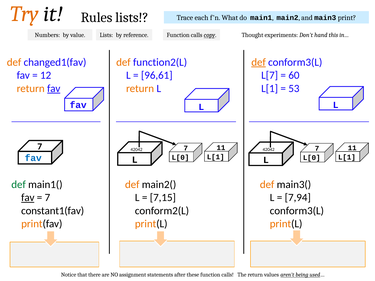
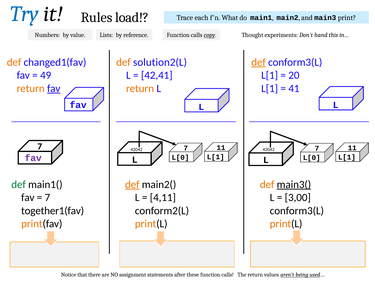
Try colour: orange -> blue
Rules lists: lists -> load
function2(L: function2(L -> solution2(L
12: 12 -> 49
96,61: 96,61 -> 42,41
L[7 at (270, 75): L[7 -> L[1
60: 60 -> 20
53: 53 -> 41
fav at (33, 158) colour: blue -> purple
def at (132, 185) underline: none -> present
main3( underline: none -> present
fav at (28, 198) underline: present -> none
7,15: 7,15 -> 4,11
7,94: 7,94 -> 3,00
constant1(fav: constant1(fav -> together1(fav
